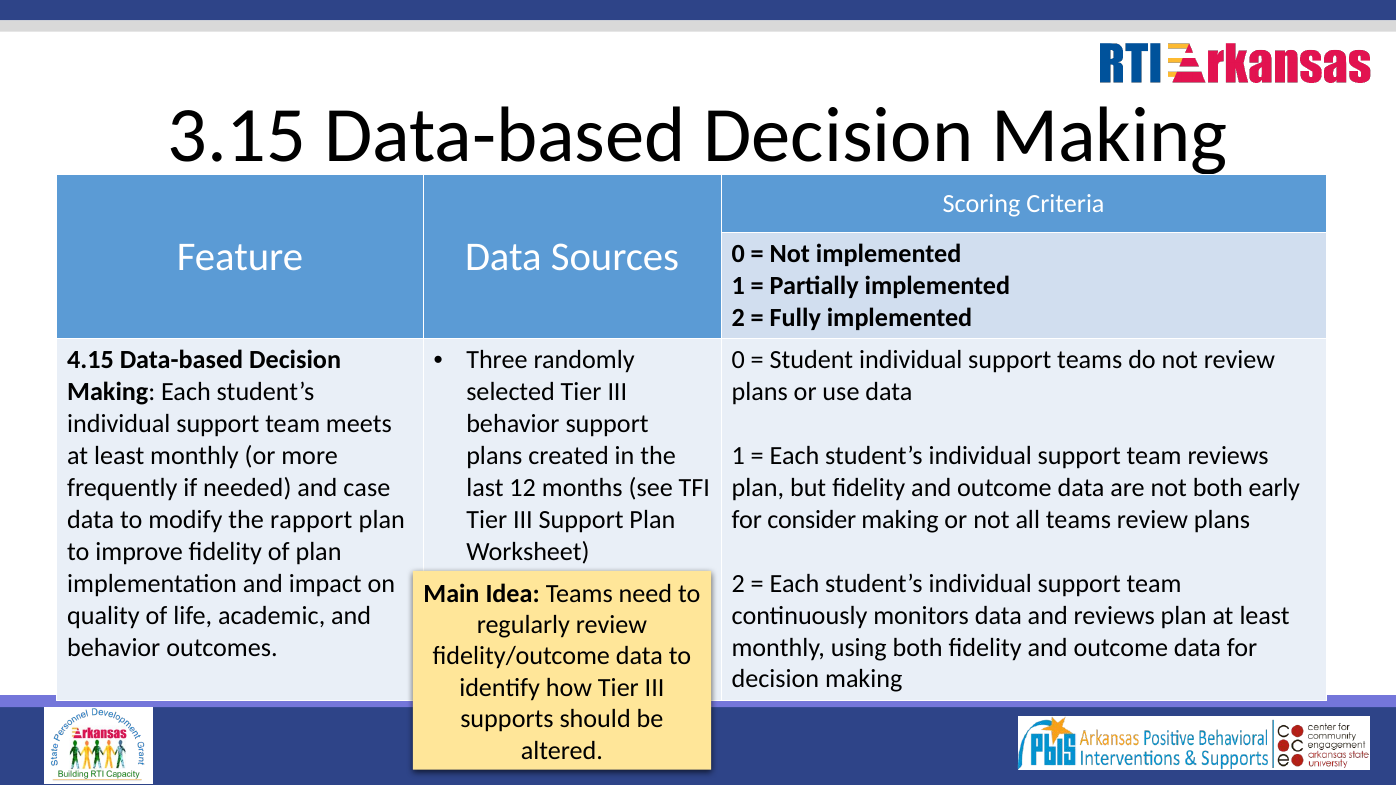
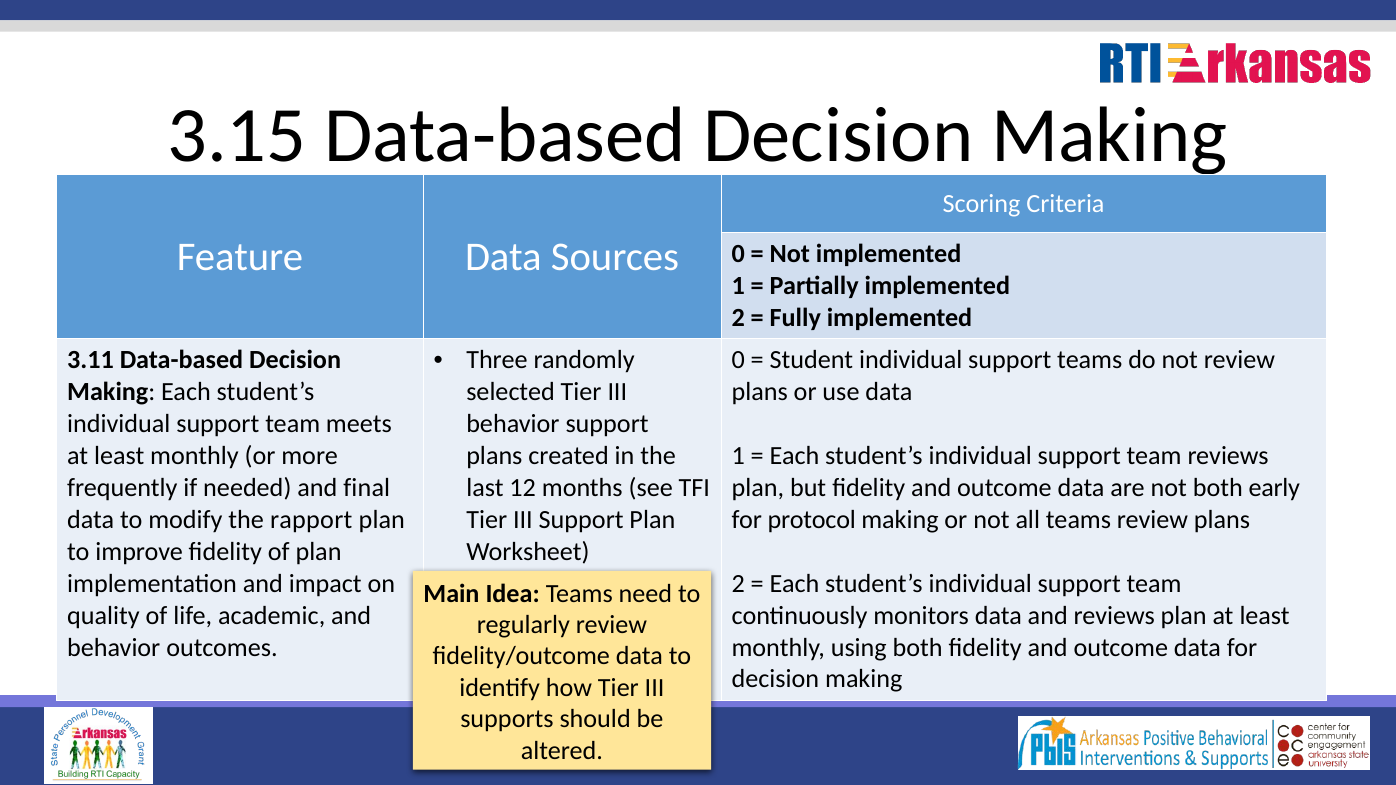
4.15: 4.15 -> 3.11
case: case -> final
consider: consider -> protocol
